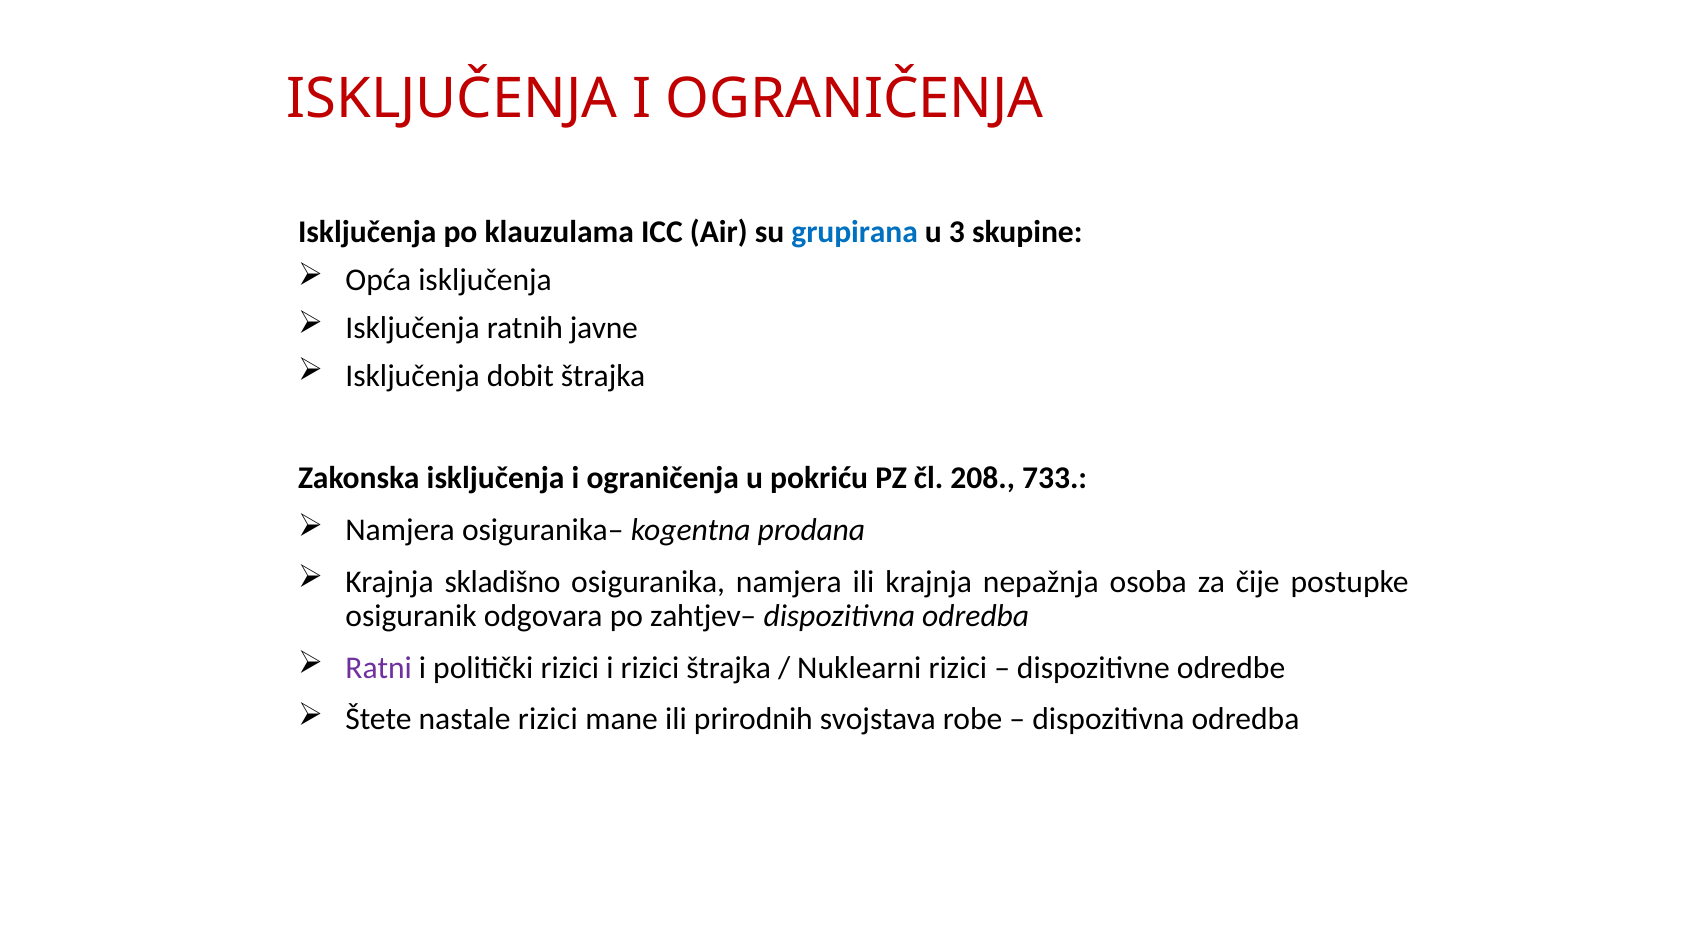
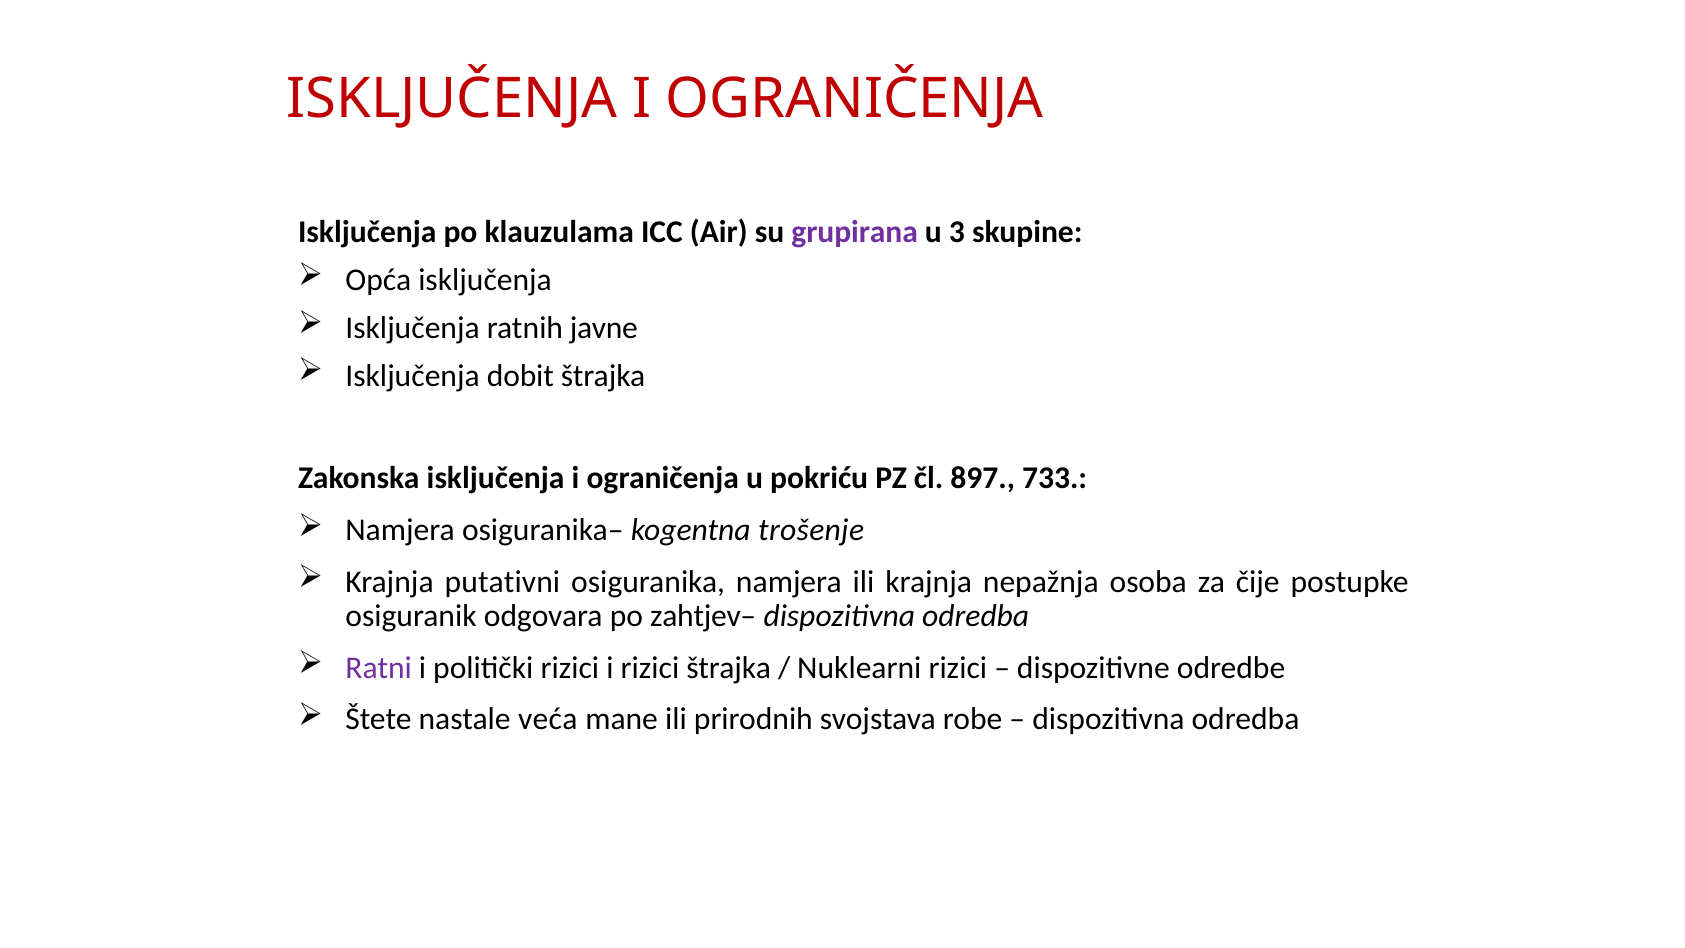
grupirana colour: blue -> purple
208: 208 -> 897
prodana: prodana -> trošenje
skladišno: skladišno -> putativni
nastale rizici: rizici -> veća
